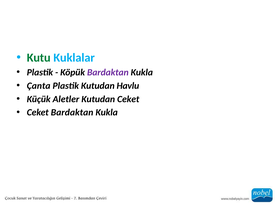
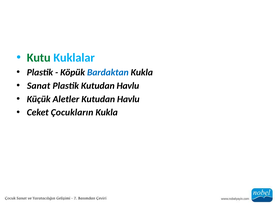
Bardaktan at (108, 72) colour: purple -> blue
Çanta: Çanta -> Sanat
Ceket at (128, 99): Ceket -> Havlu
Ceket Bardaktan: Bardaktan -> Çocukların
